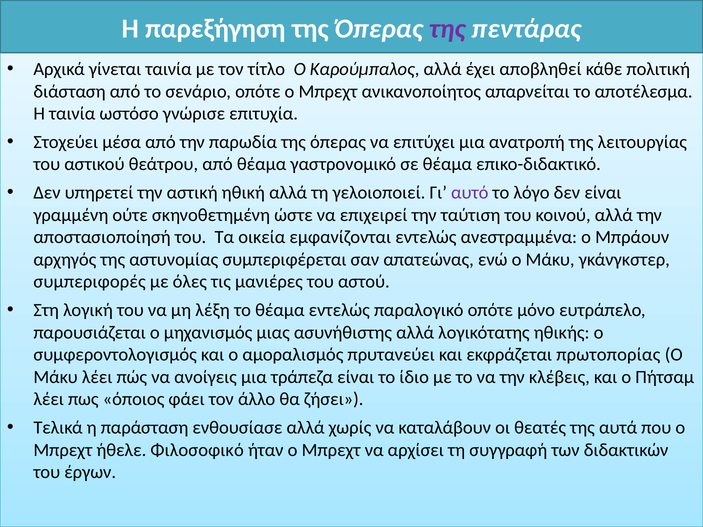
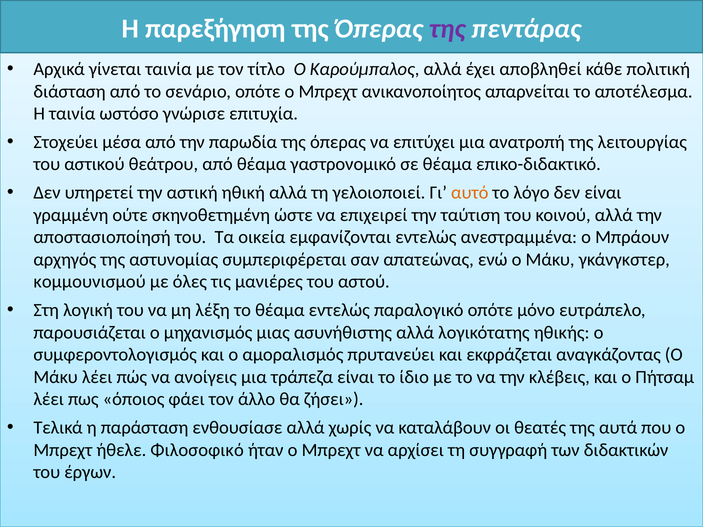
αυτό colour: purple -> orange
συμπεριφορές: συμπεριφορές -> κομμουνισμού
πρωτοπορίας: πρωτοπορίας -> αναγκάζοντας
